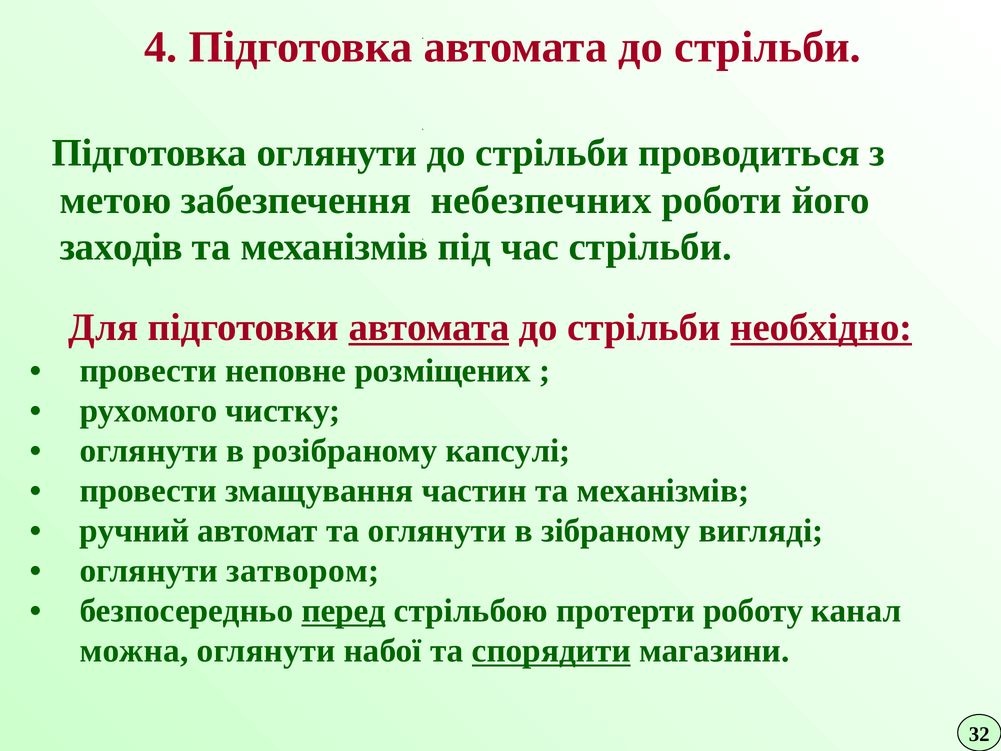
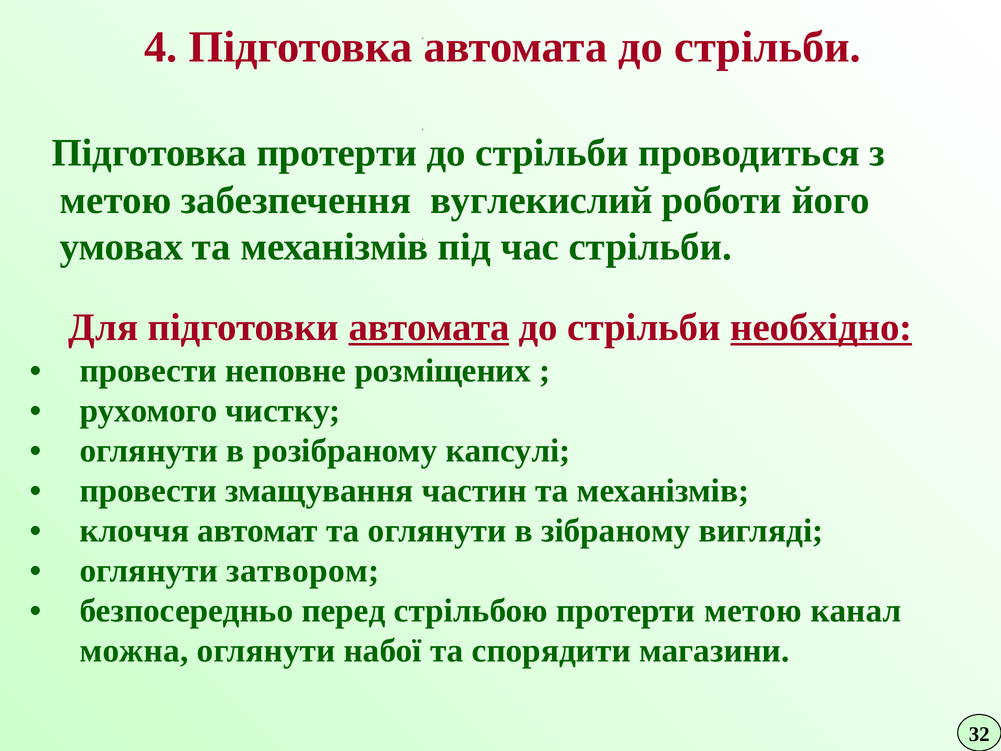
Підготовка оглянути: оглянути -> протерти
небезпечних: небезпечних -> вуглекислий
заходів: заходів -> умовах
ручний: ручний -> клоччя
перед underline: present -> none
протерти роботу: роботу -> метою
спорядити underline: present -> none
